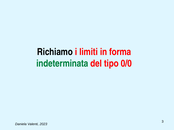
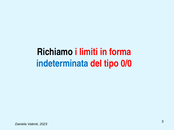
indeterminata colour: green -> blue
